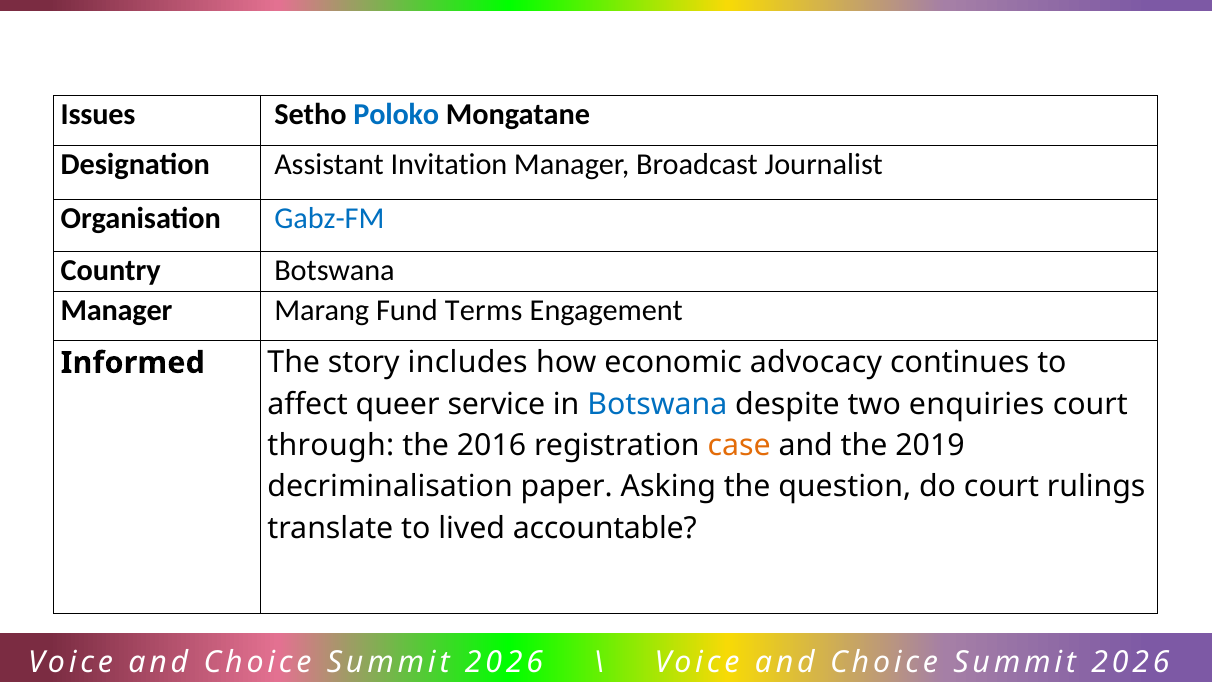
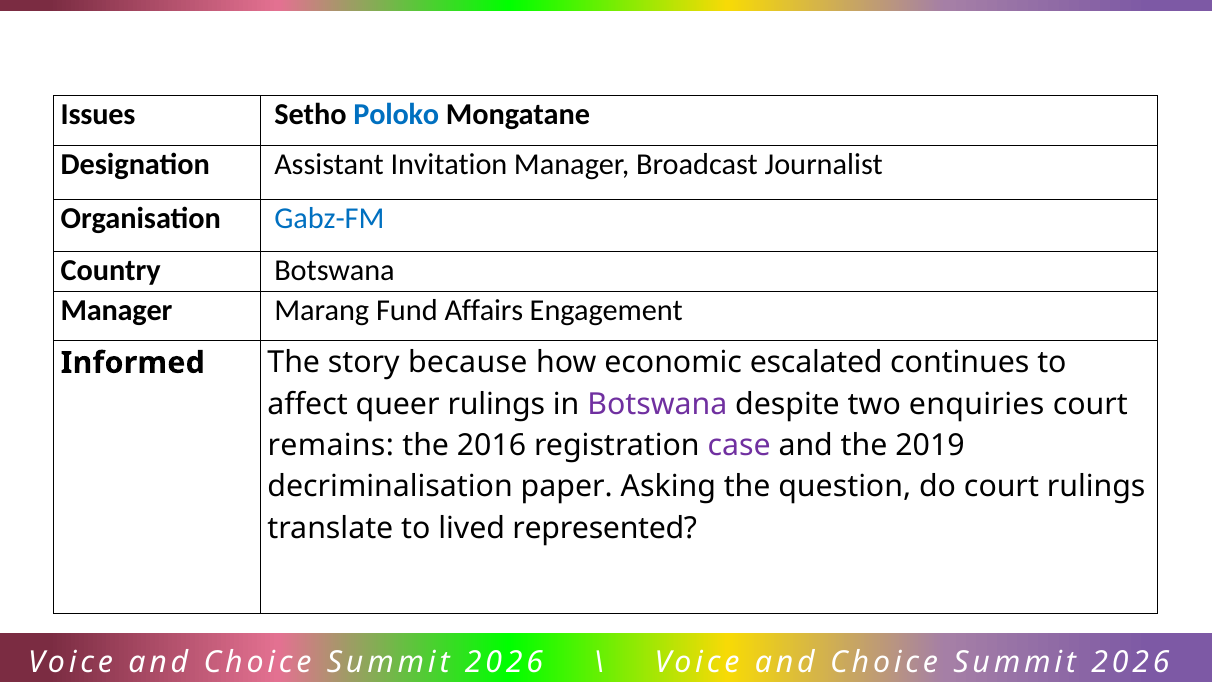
Terms: Terms -> Affairs
includes: includes -> because
advocacy: advocacy -> escalated
queer service: service -> rulings
Botswana at (657, 404) colour: blue -> purple
through: through -> remains
case colour: orange -> purple
accountable: accountable -> represented
